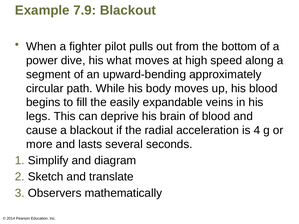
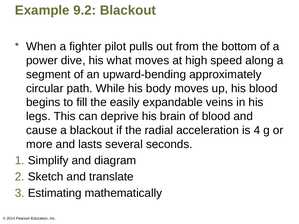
7.9: 7.9 -> 9.2
Observers: Observers -> Estimating
